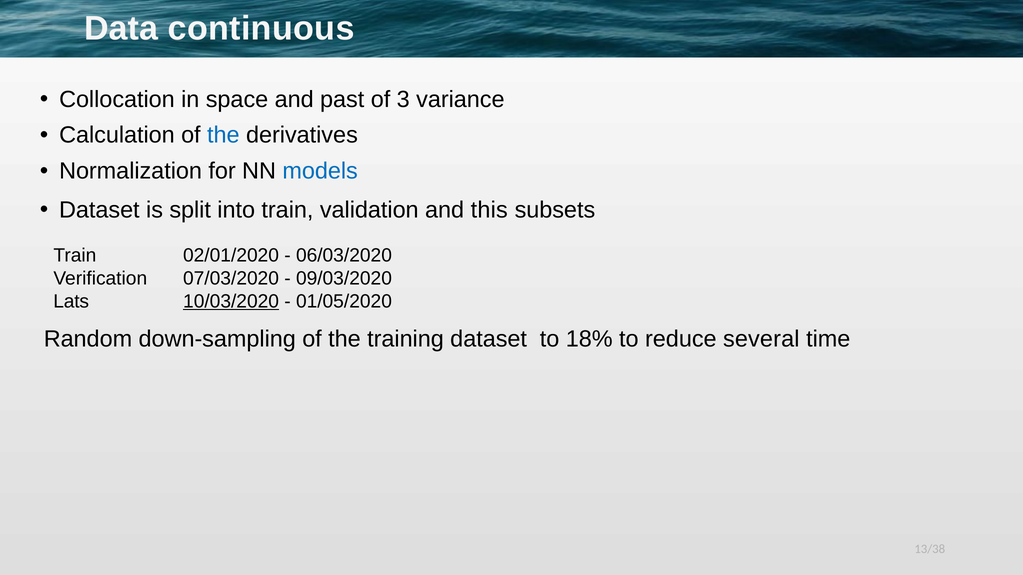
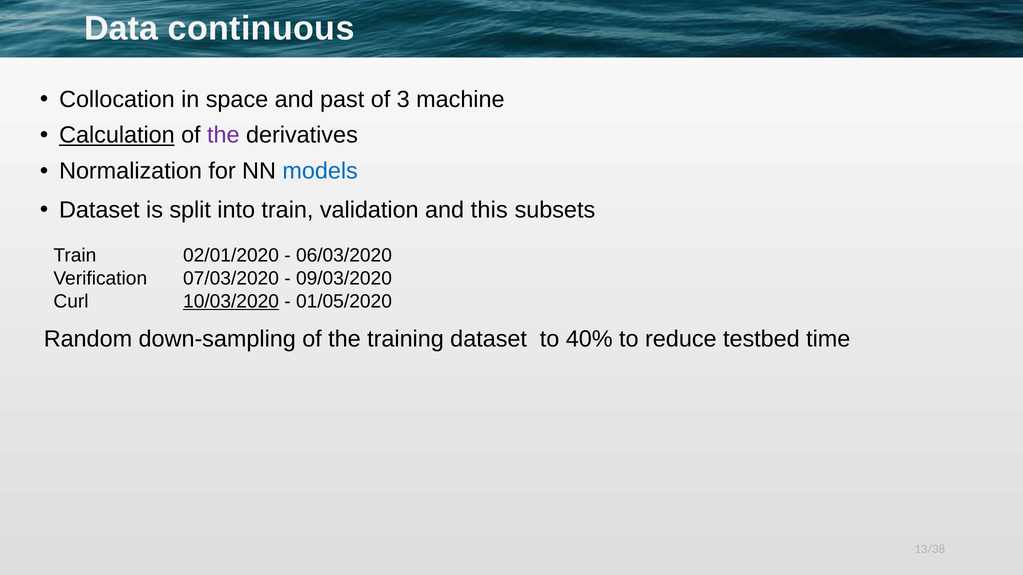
variance: variance -> machine
Calculation underline: none -> present
the at (223, 135) colour: blue -> purple
Lats: Lats -> Curl
18%: 18% -> 40%
several: several -> testbed
